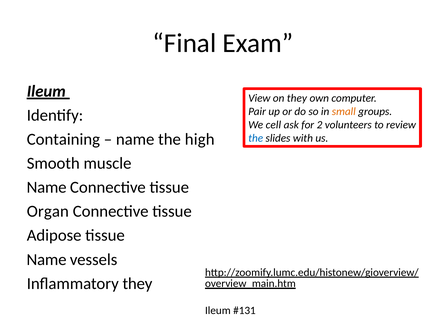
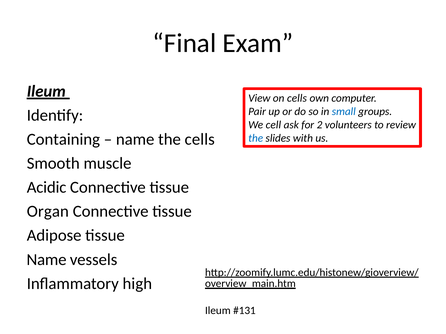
on they: they -> cells
small colour: orange -> blue
the high: high -> cells
Name at (47, 188): Name -> Acidic
Inflammatory they: they -> high
